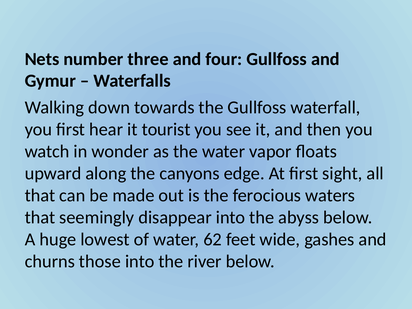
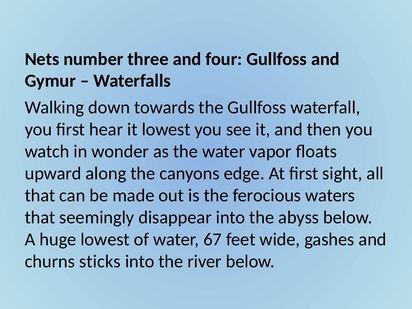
it tourist: tourist -> lowest
62: 62 -> 67
those: those -> sticks
